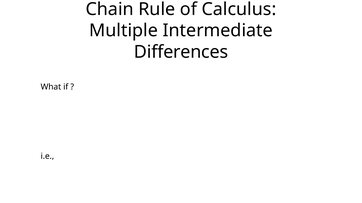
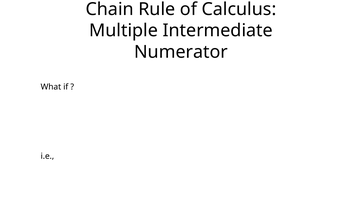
Differences: Differences -> Numerator
